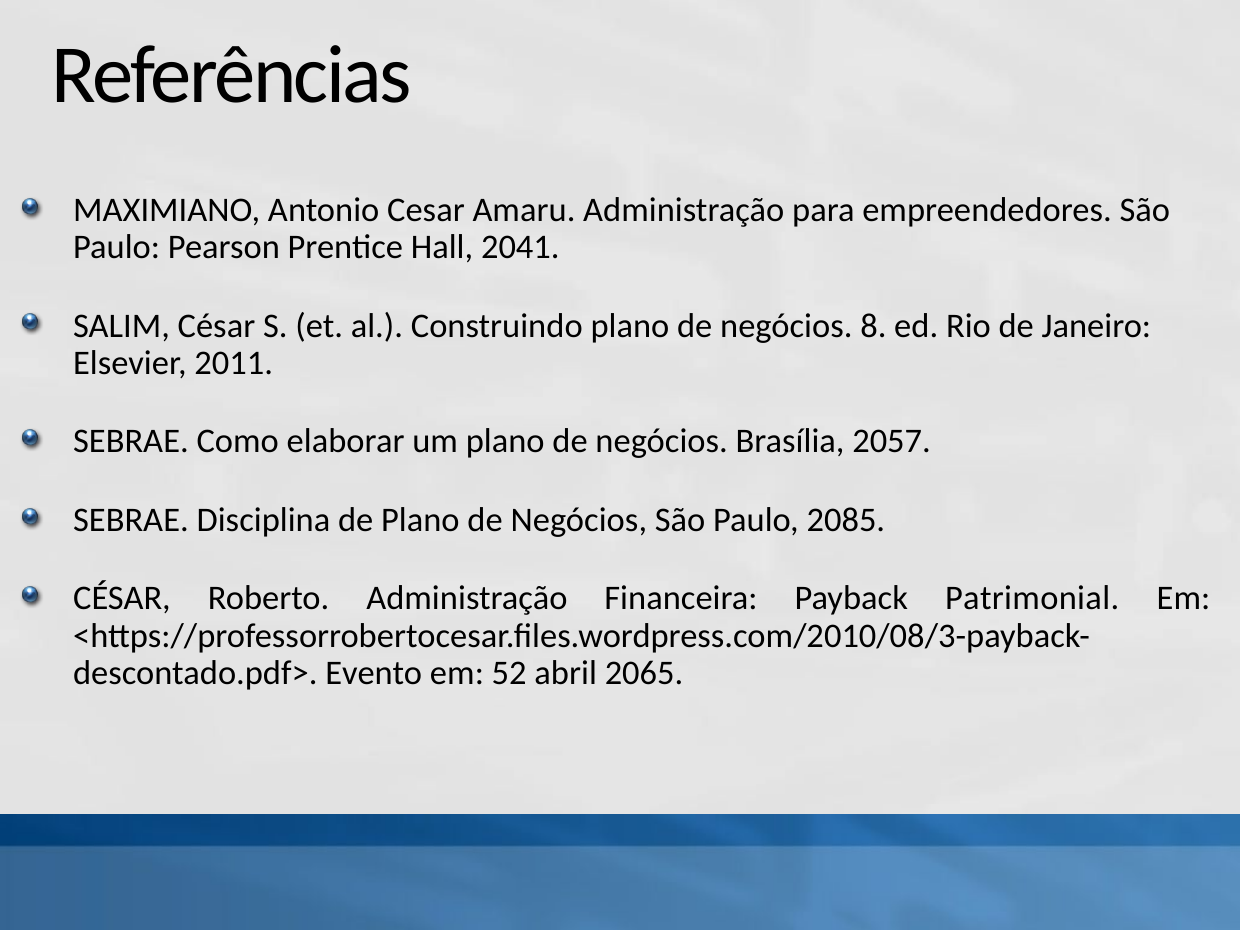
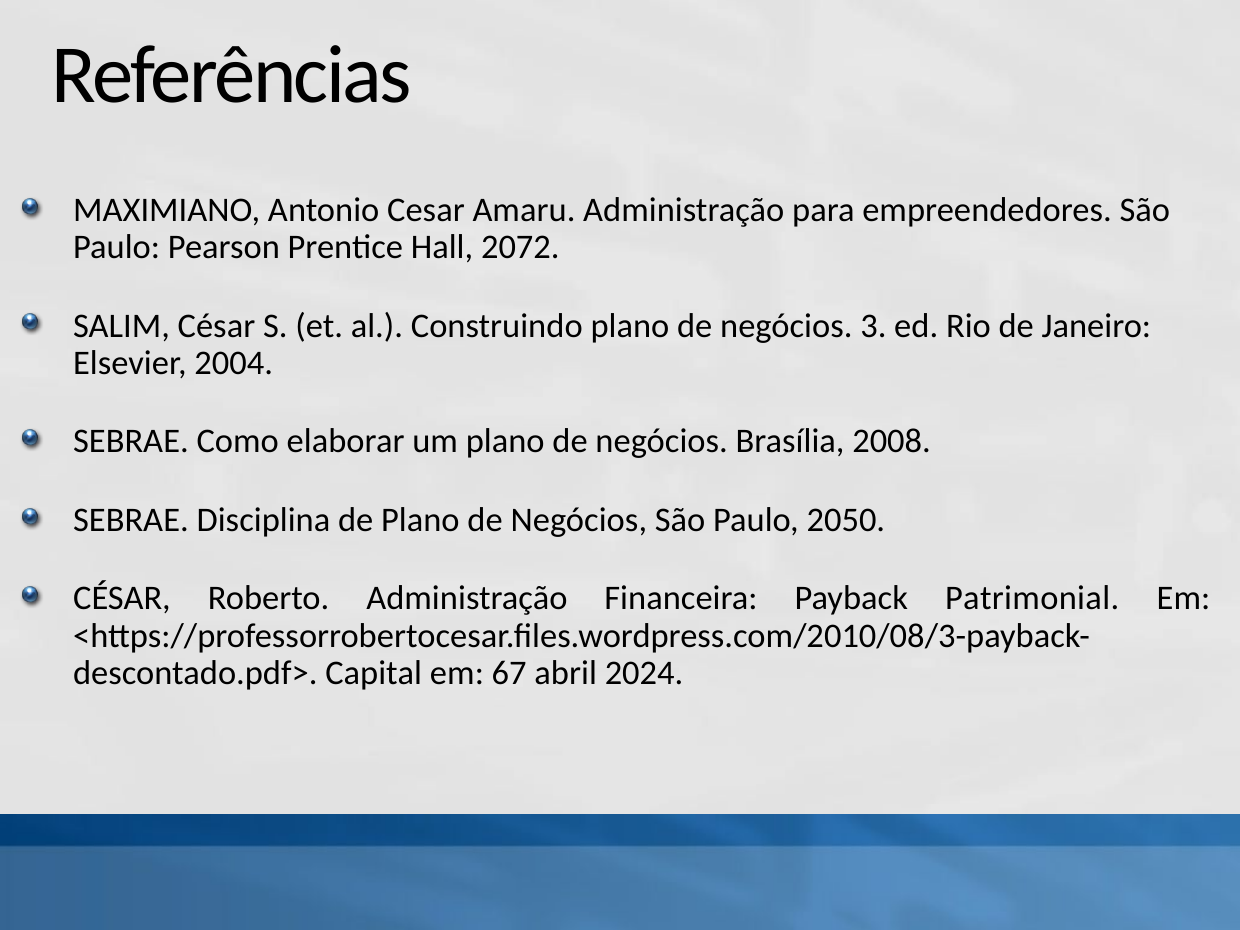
2041: 2041 -> 2072
8: 8 -> 3
2011: 2011 -> 2004
2057: 2057 -> 2008
2085: 2085 -> 2050
Evento: Evento -> Capital
52: 52 -> 67
2065: 2065 -> 2024
